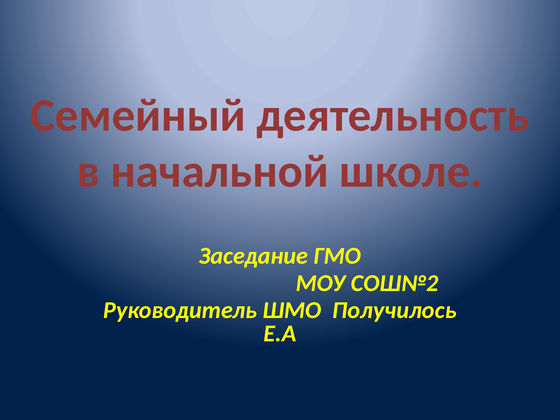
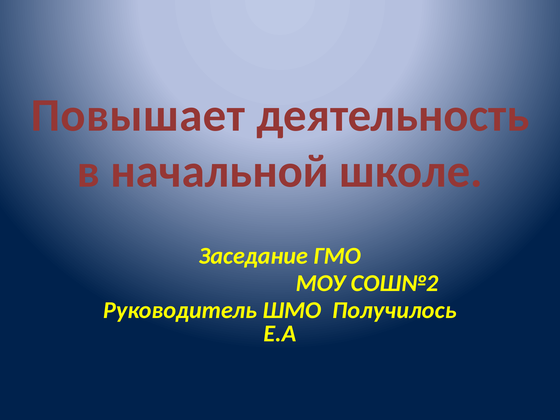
Семейный: Семейный -> Повышает
